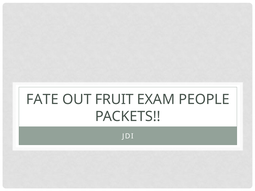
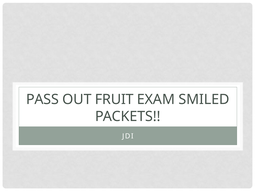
FATE: FATE -> PASS
PEOPLE: PEOPLE -> SMILED
